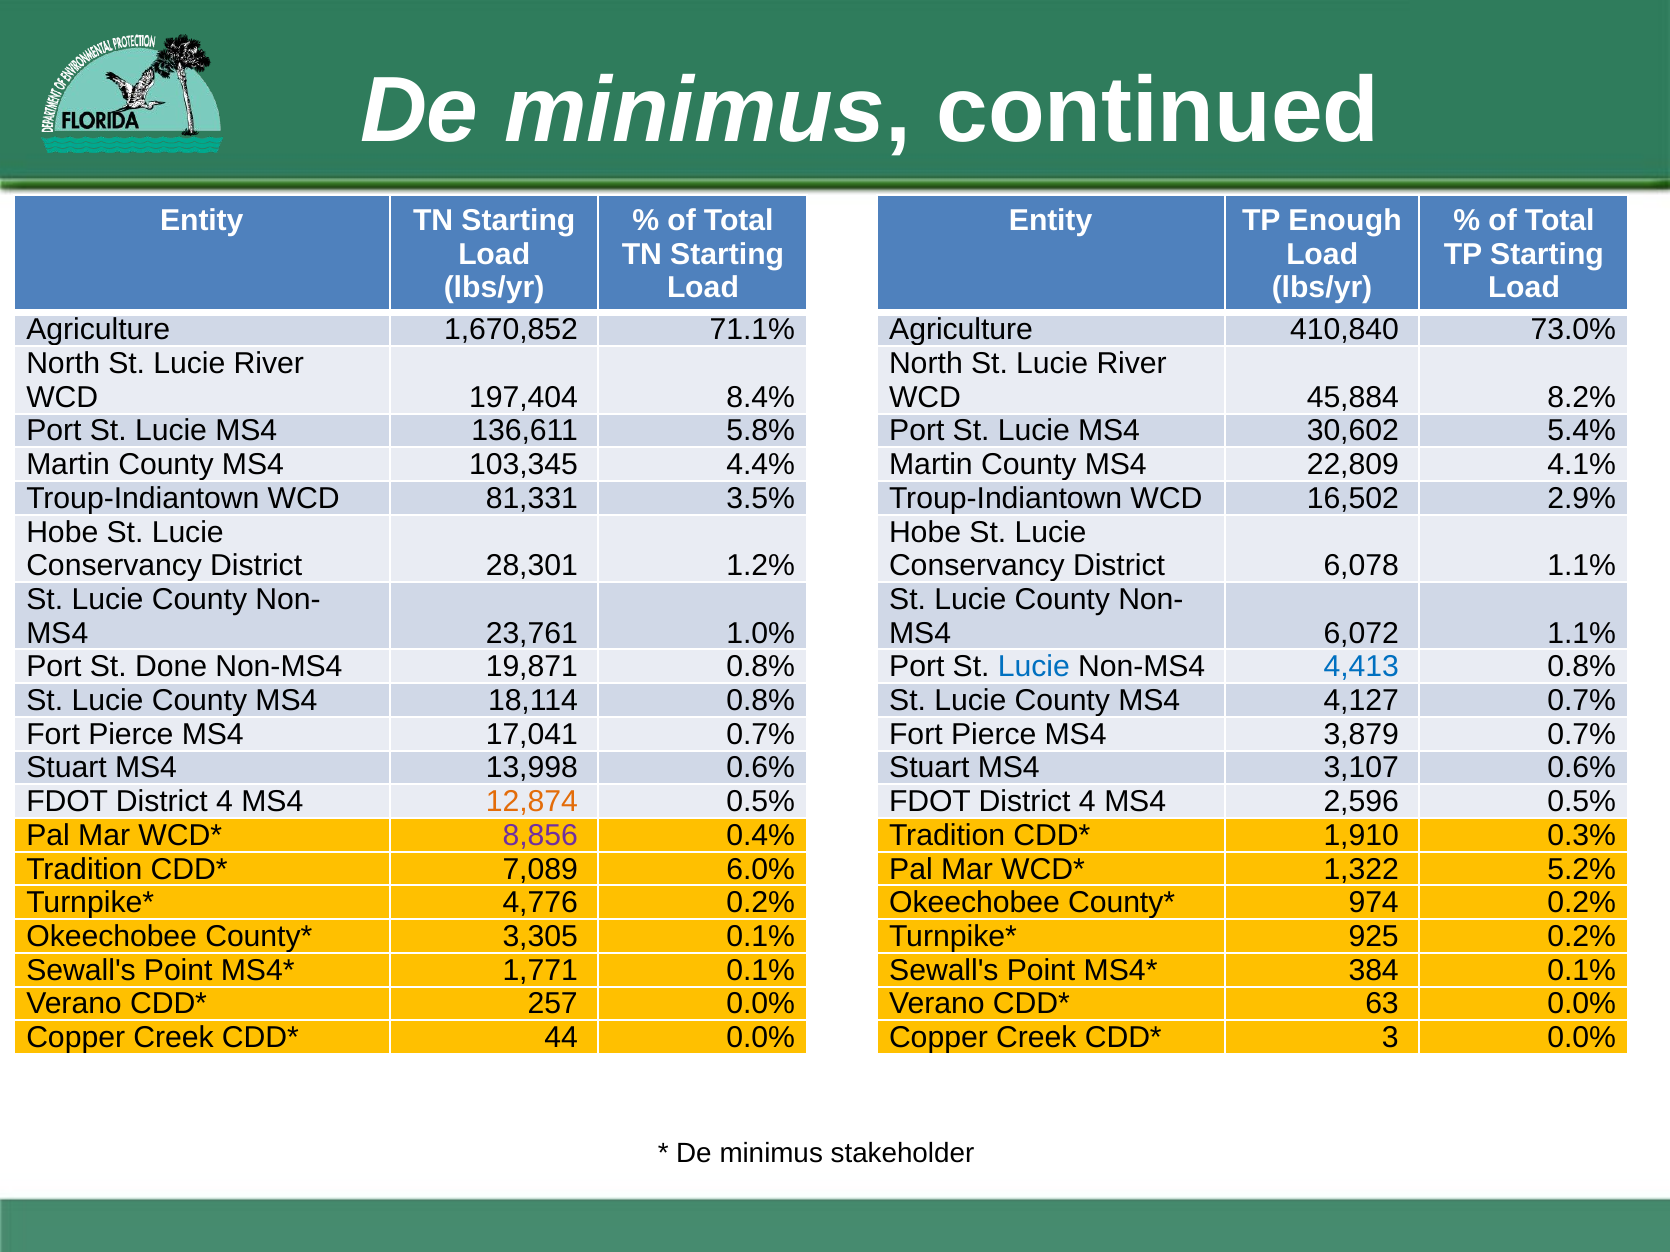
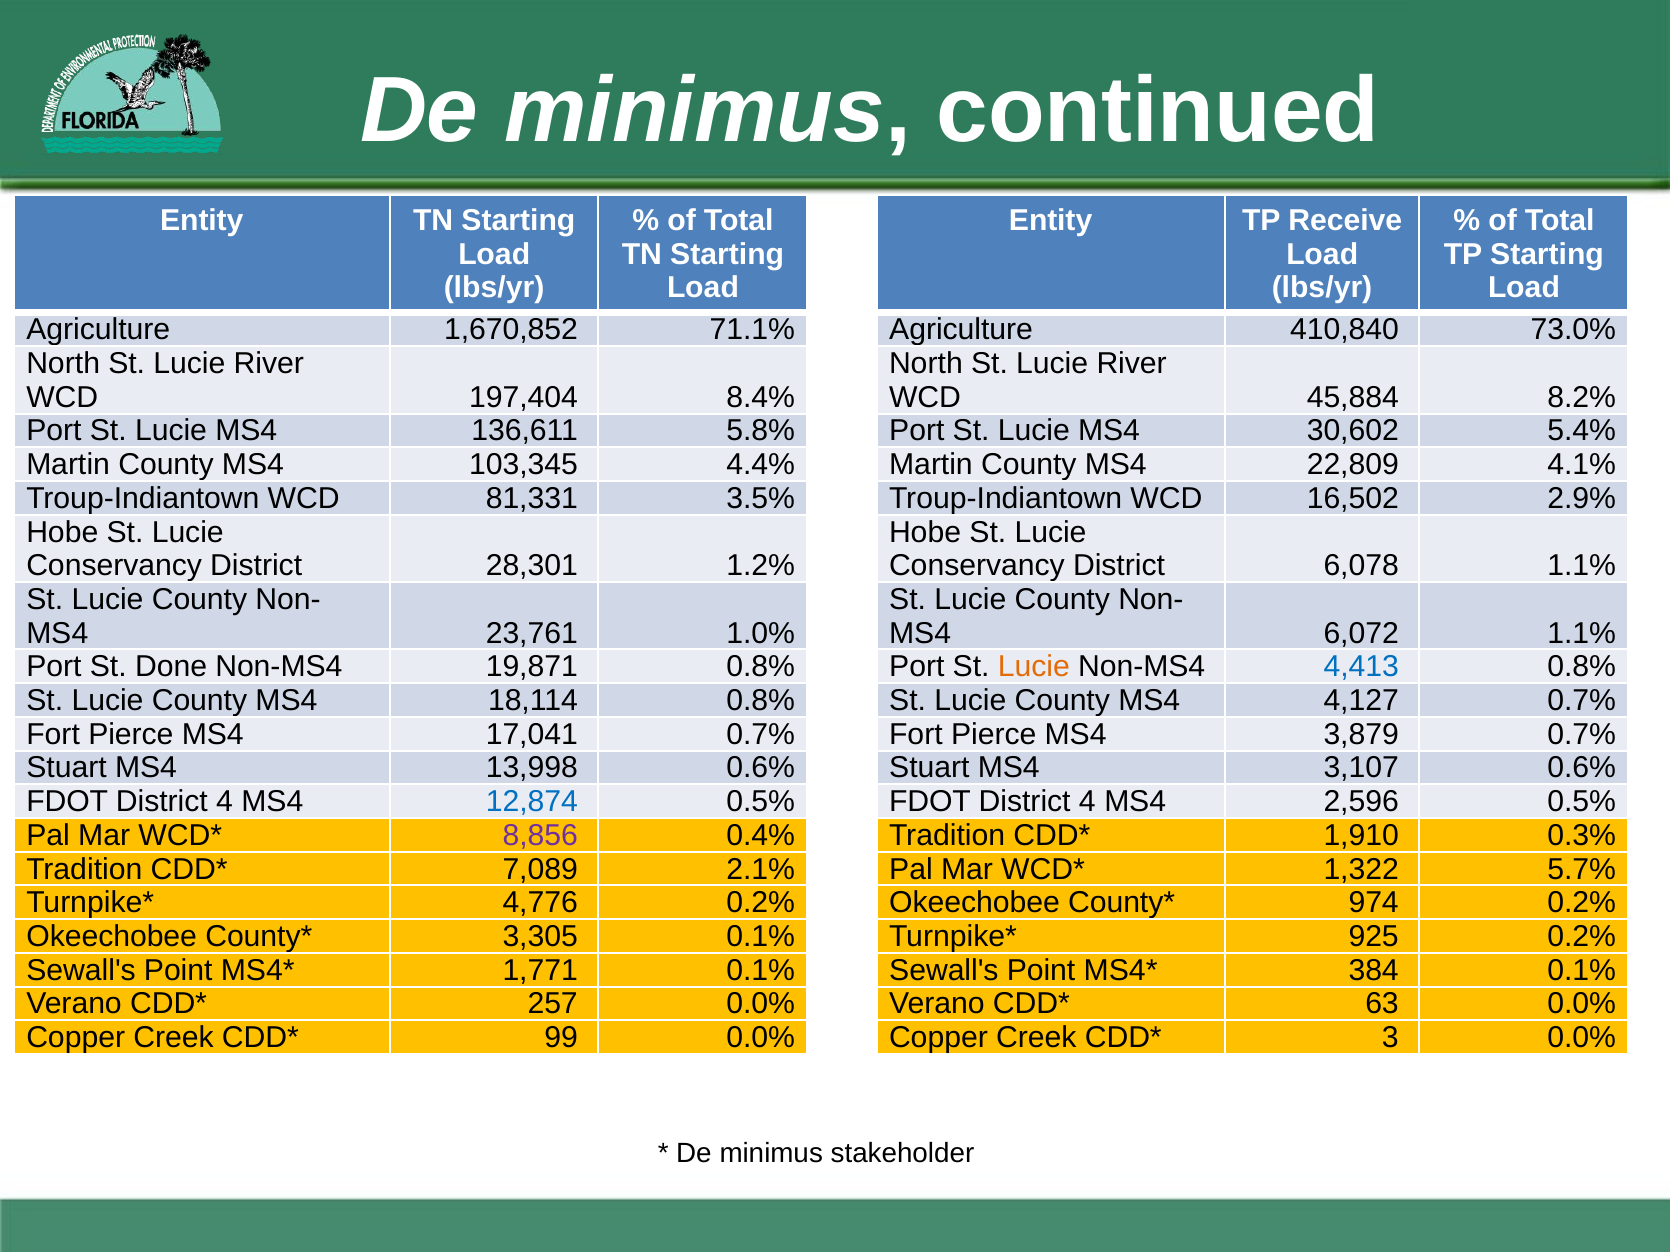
Enough: Enough -> Receive
Lucie at (1034, 667) colour: blue -> orange
12,874 colour: orange -> blue
6.0%: 6.0% -> 2.1%
5.2%: 5.2% -> 5.7%
44: 44 -> 99
